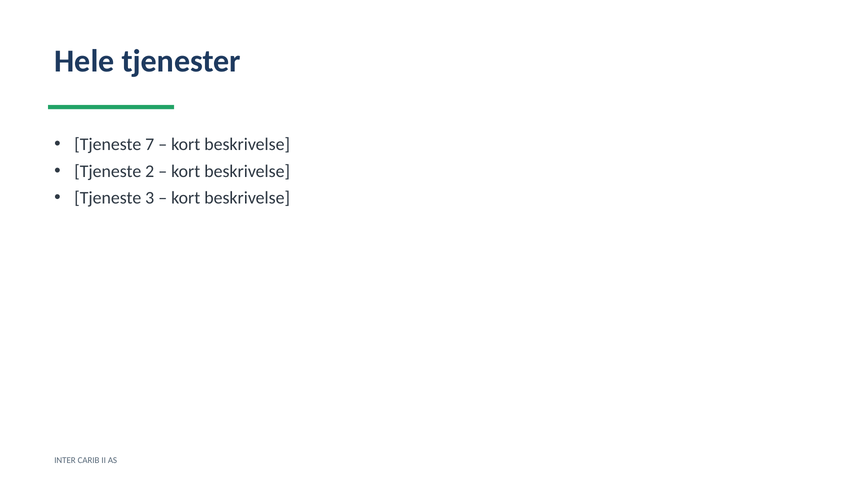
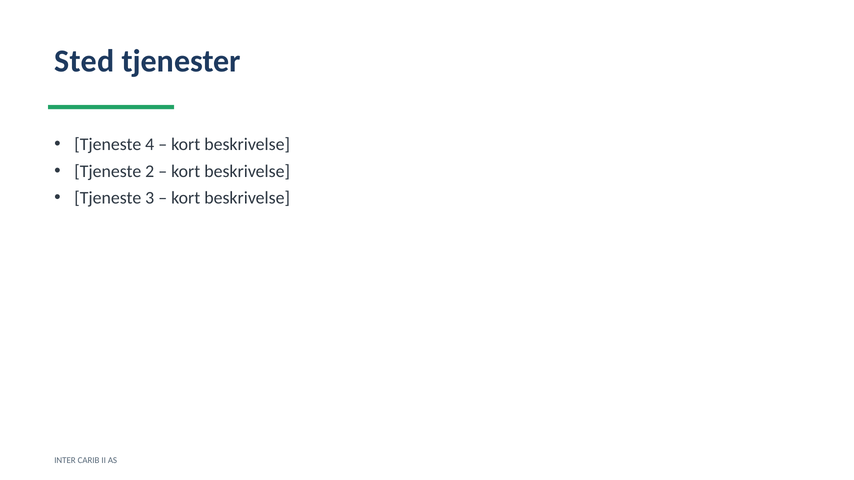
Hele: Hele -> Sted
7: 7 -> 4
